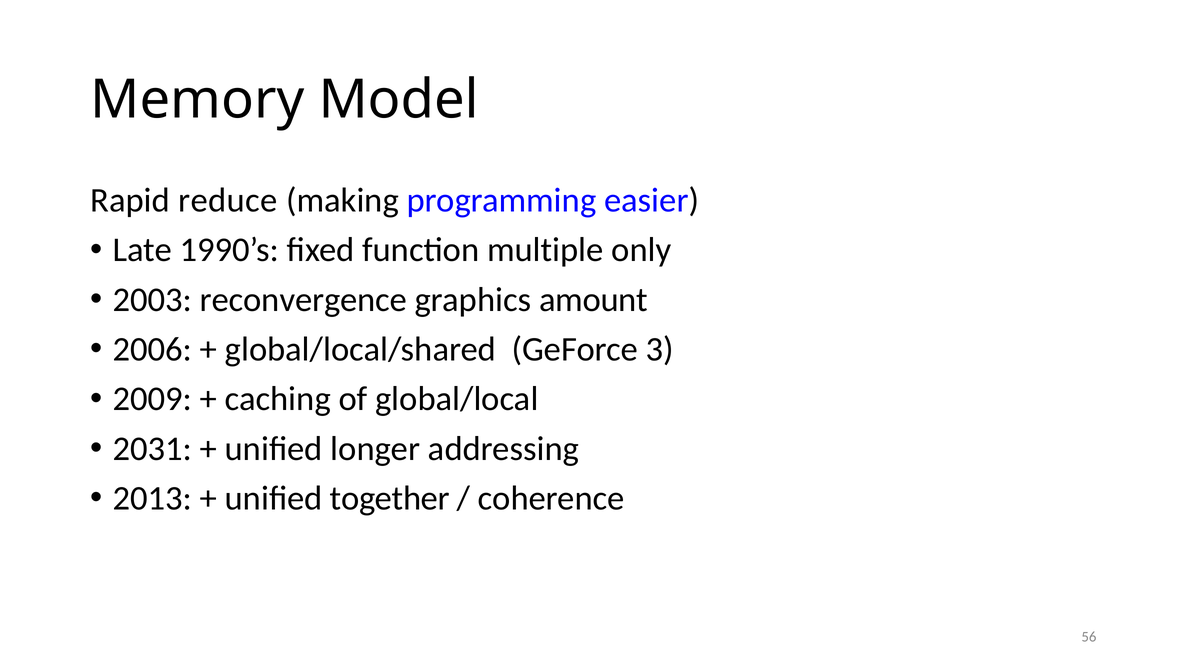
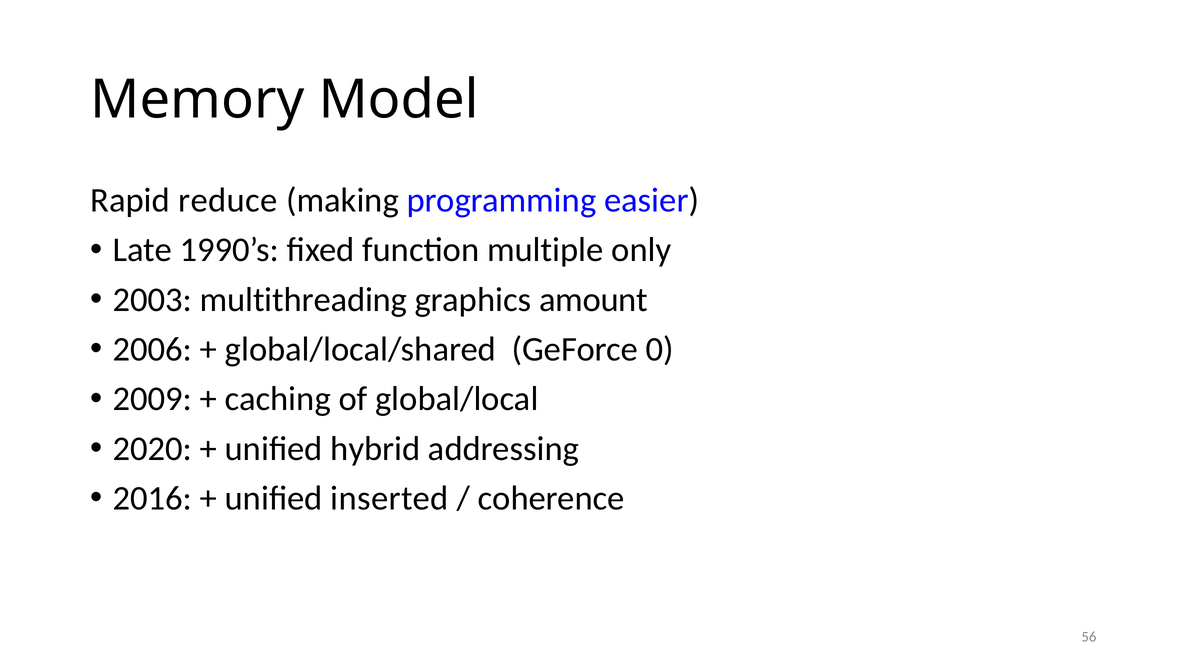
reconvergence: reconvergence -> multithreading
3: 3 -> 0
2031: 2031 -> 2020
longer: longer -> hybrid
2013: 2013 -> 2016
together: together -> inserted
